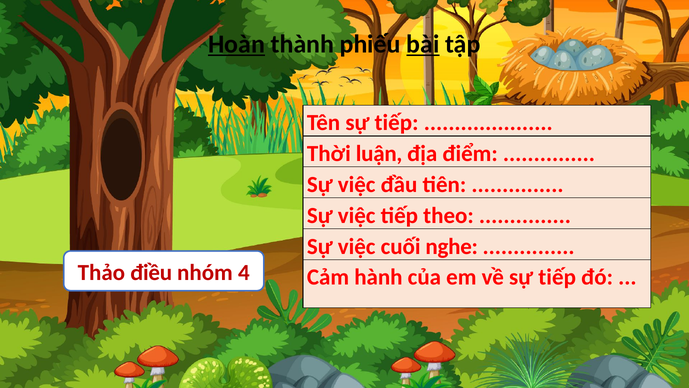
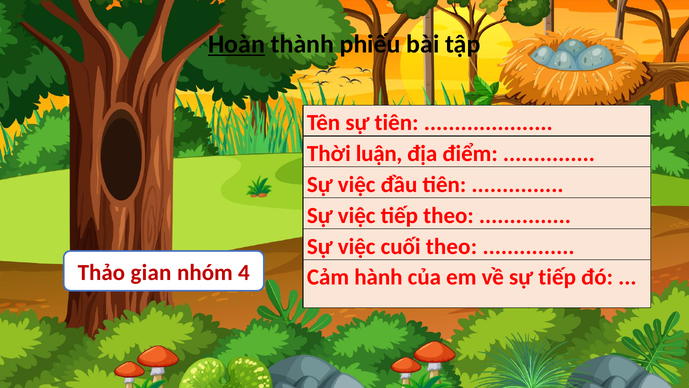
bài underline: present -> none
Tên sự tiếp: tiếp -> tiên
cuối nghe: nghe -> theo
điều: điều -> gian
